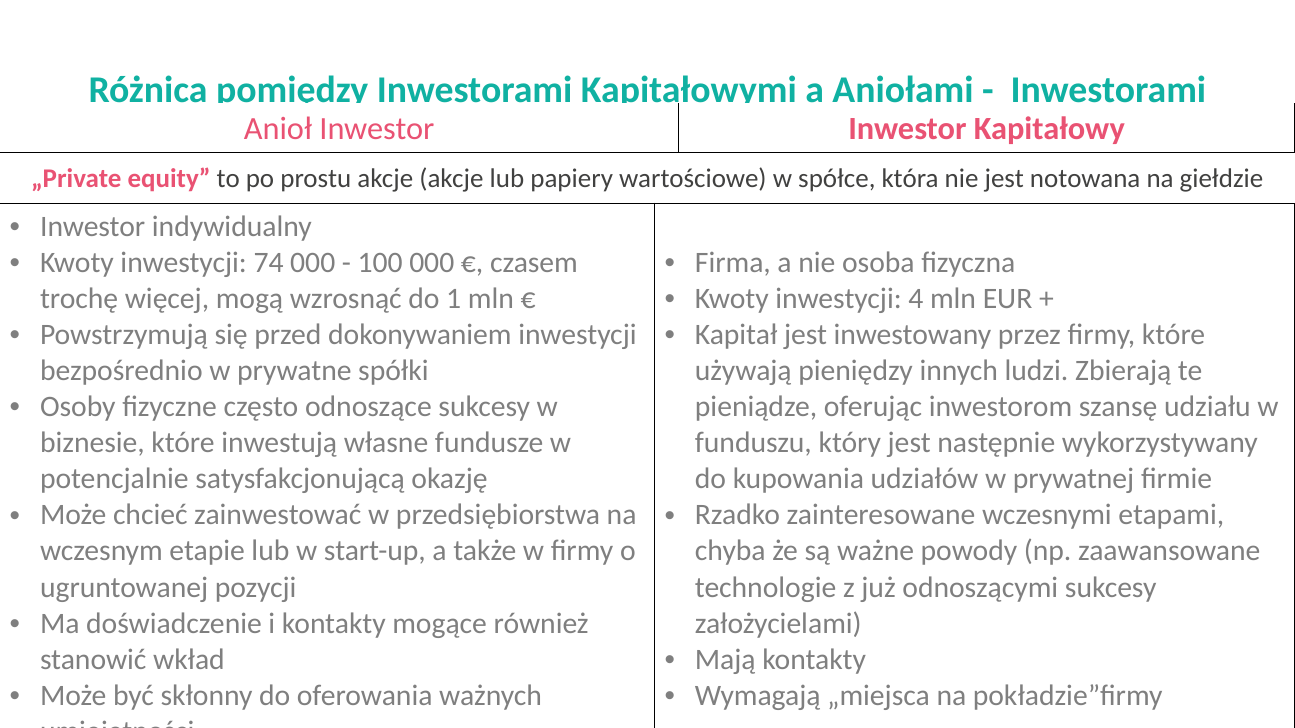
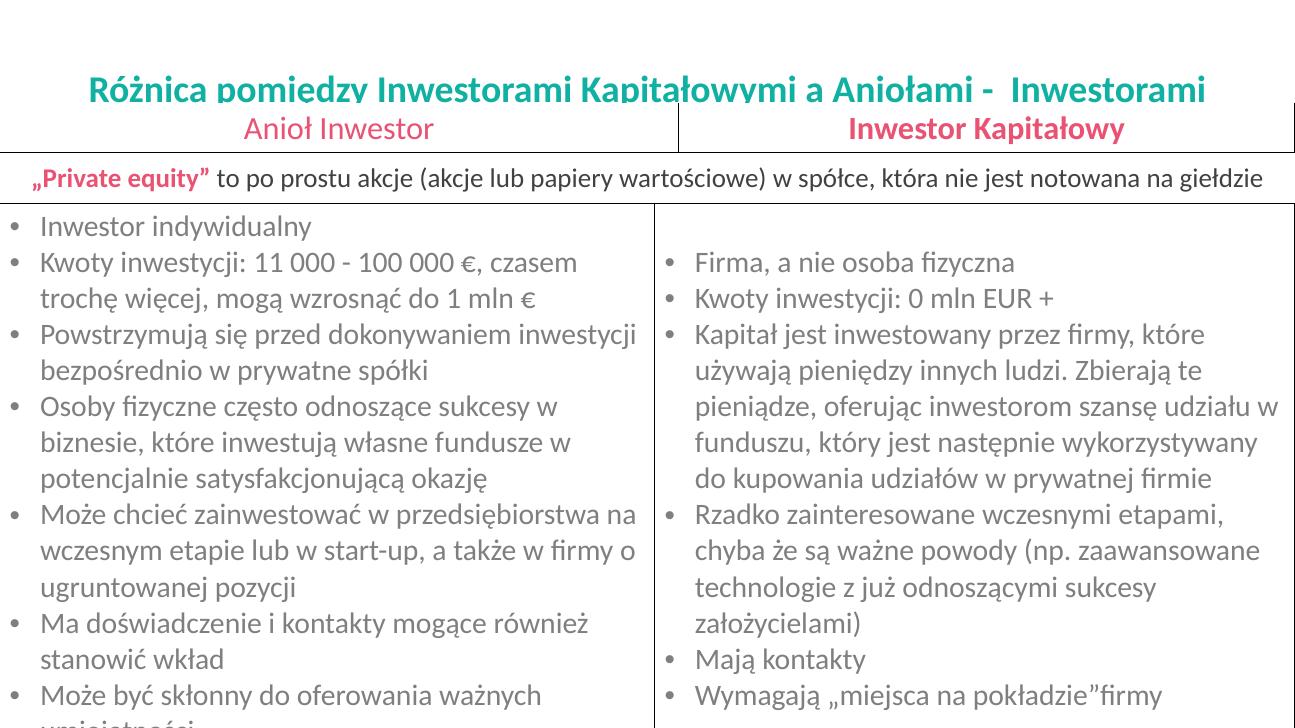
74: 74 -> 11
4: 4 -> 0
